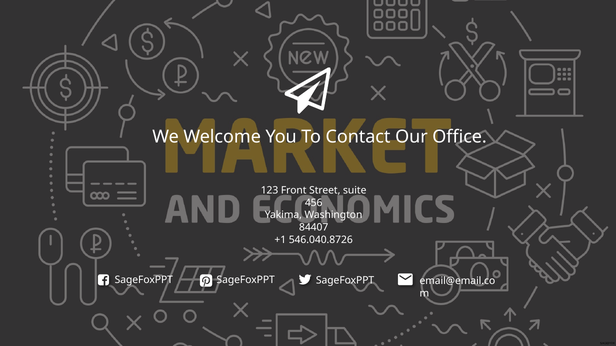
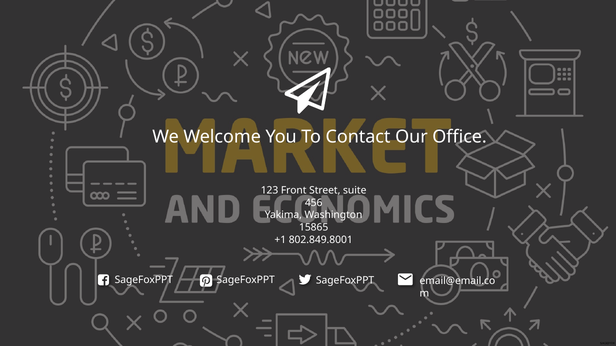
84407: 84407 -> 15865
546.040.8726: 546.040.8726 -> 802.849.8001
